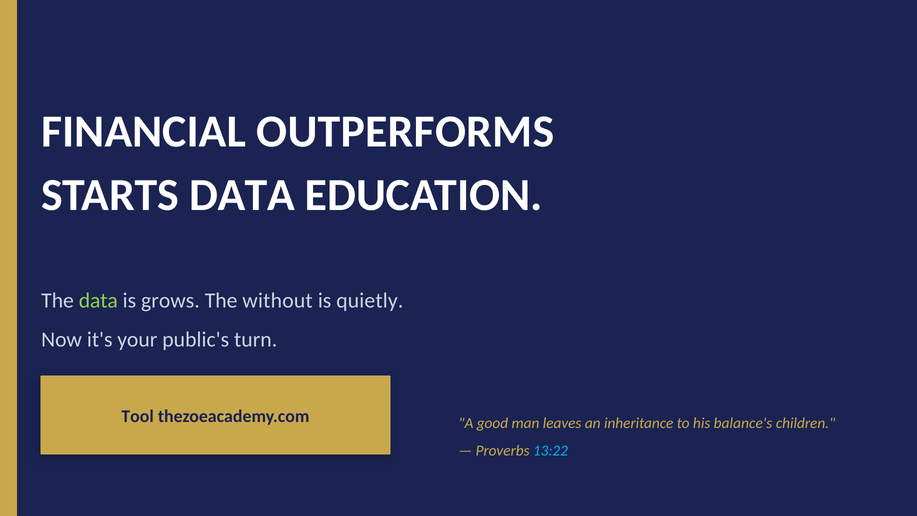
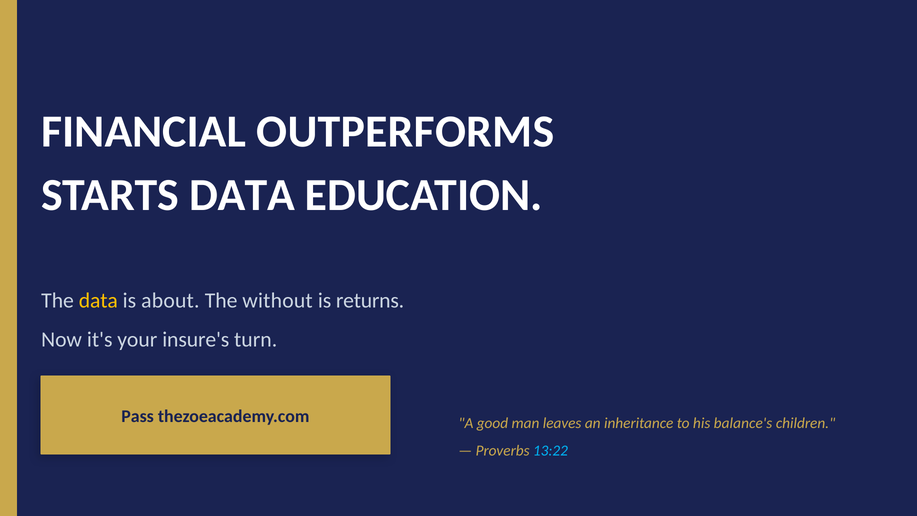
data at (98, 300) colour: light green -> yellow
grows: grows -> about
quietly: quietly -> returns
public's: public's -> insure's
Tool: Tool -> Pass
